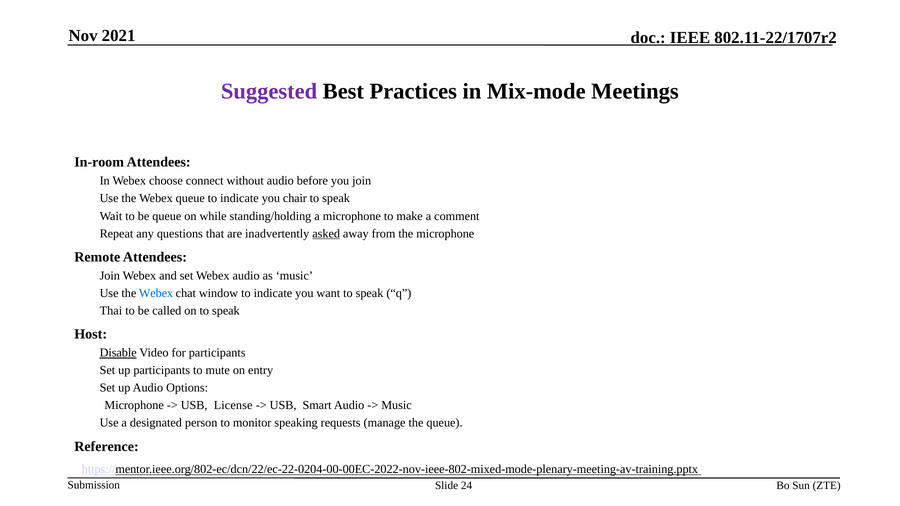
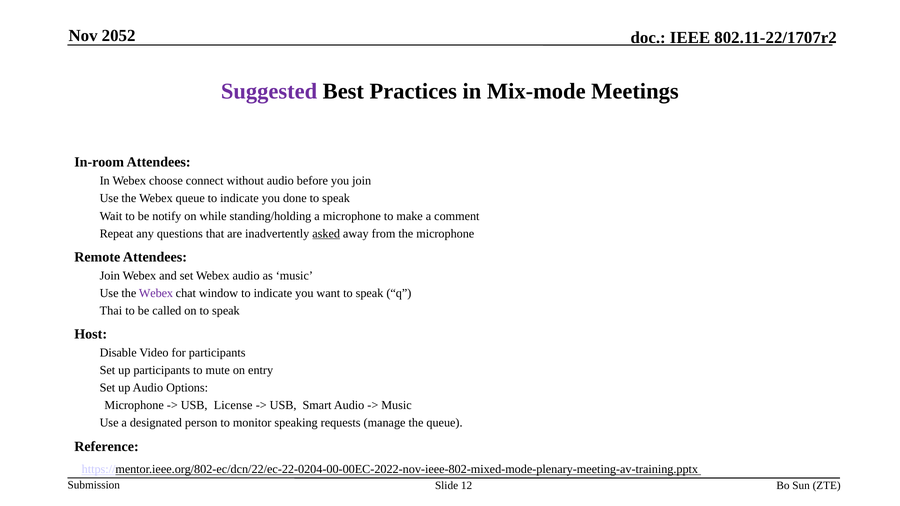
2021: 2021 -> 2052
chair: chair -> done
be queue: queue -> notify
Webex at (156, 293) colour: blue -> purple
Disable underline: present -> none
24: 24 -> 12
